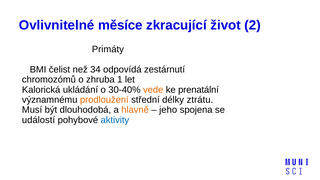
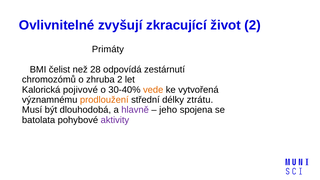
měsíce: měsíce -> zvyšují
34: 34 -> 28
zhruba 1: 1 -> 2
ukládání: ukládání -> pojivové
prenatální: prenatální -> vytvořená
hlavně colour: orange -> purple
událostí: událostí -> batolata
aktivity colour: blue -> purple
